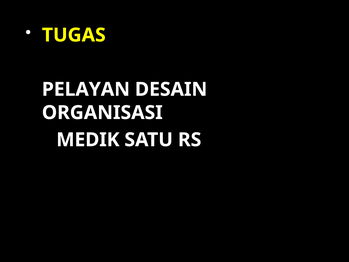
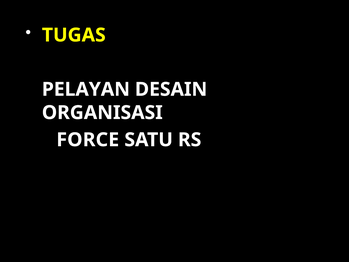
MEDIK: MEDIK -> FORCE
